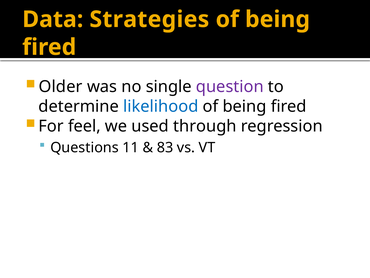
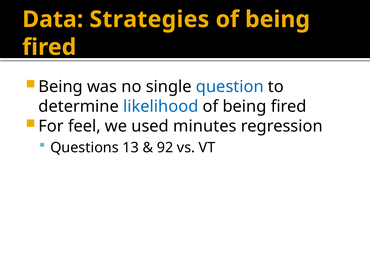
Older at (61, 87): Older -> Being
question colour: purple -> blue
through: through -> minutes
11: 11 -> 13
83: 83 -> 92
